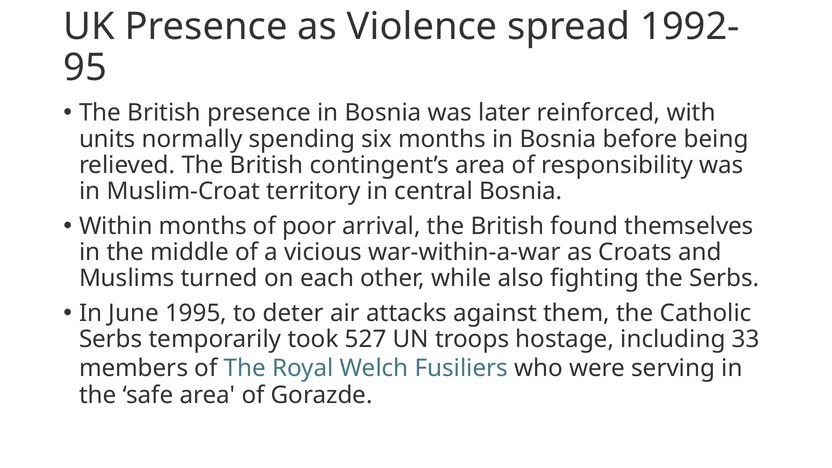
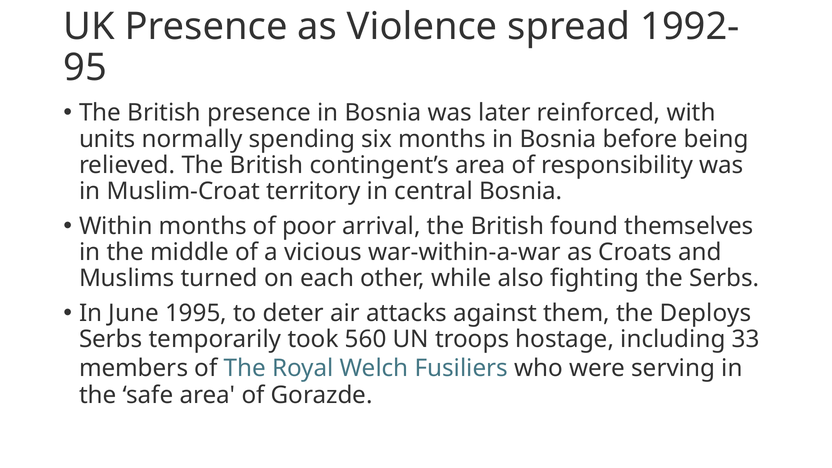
Catholic: Catholic -> Deploys
527: 527 -> 560
